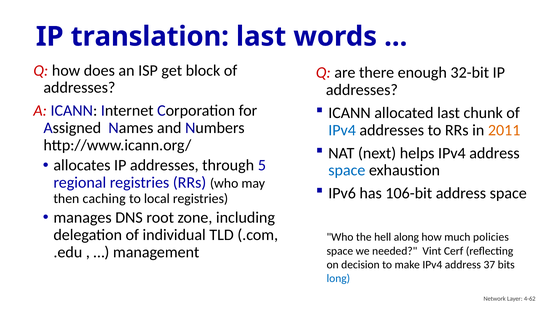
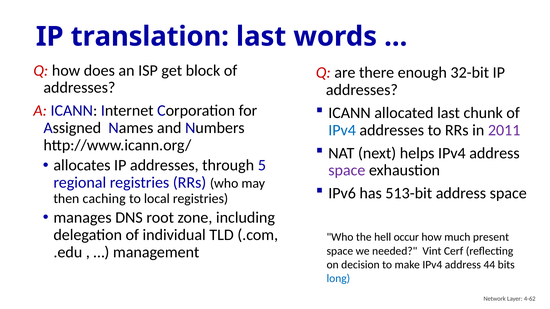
2011 colour: orange -> purple
space at (347, 171) colour: blue -> purple
106-bit: 106-bit -> 513-bit
along: along -> occur
policies: policies -> present
37: 37 -> 44
